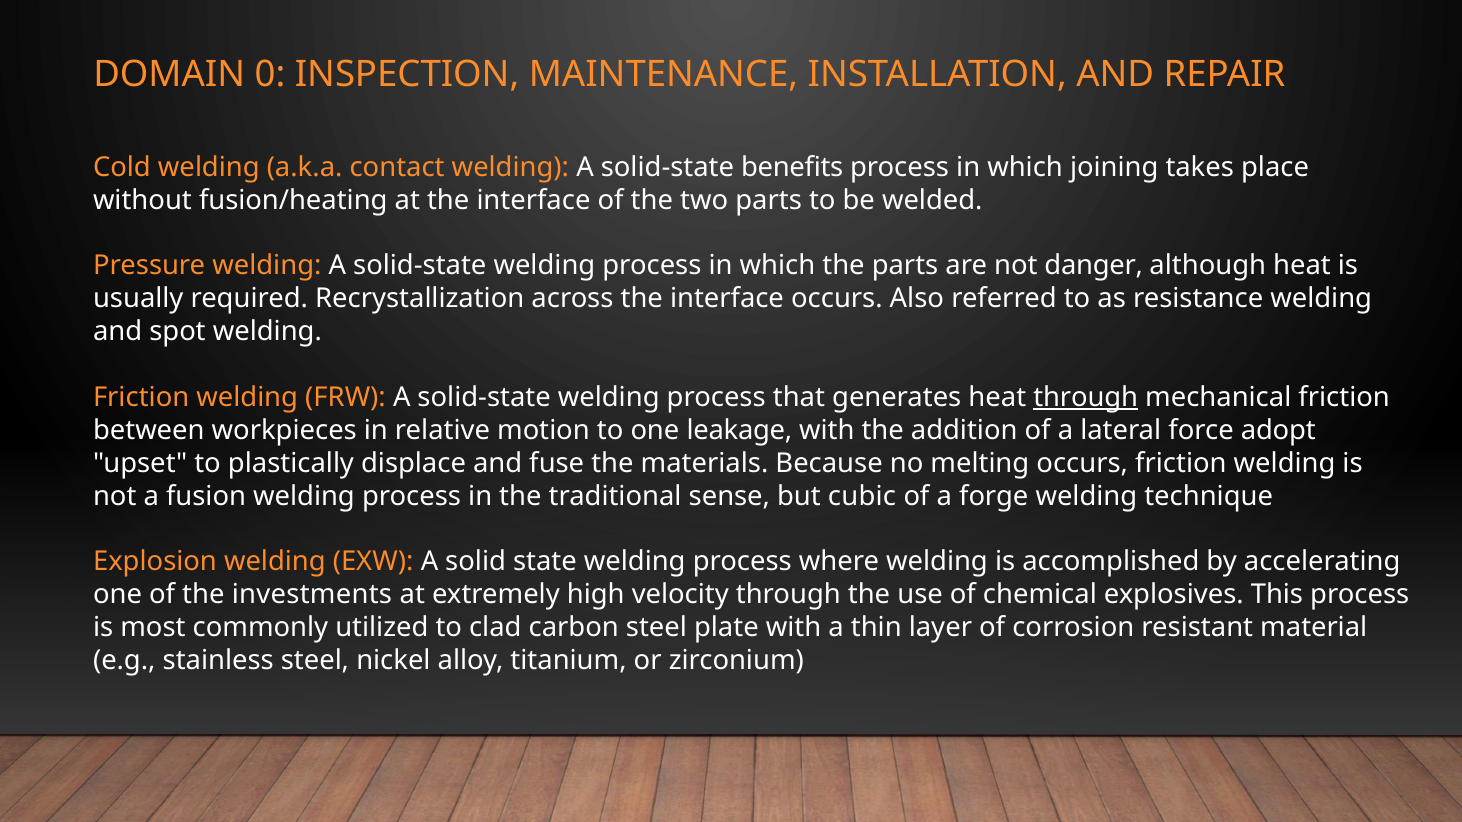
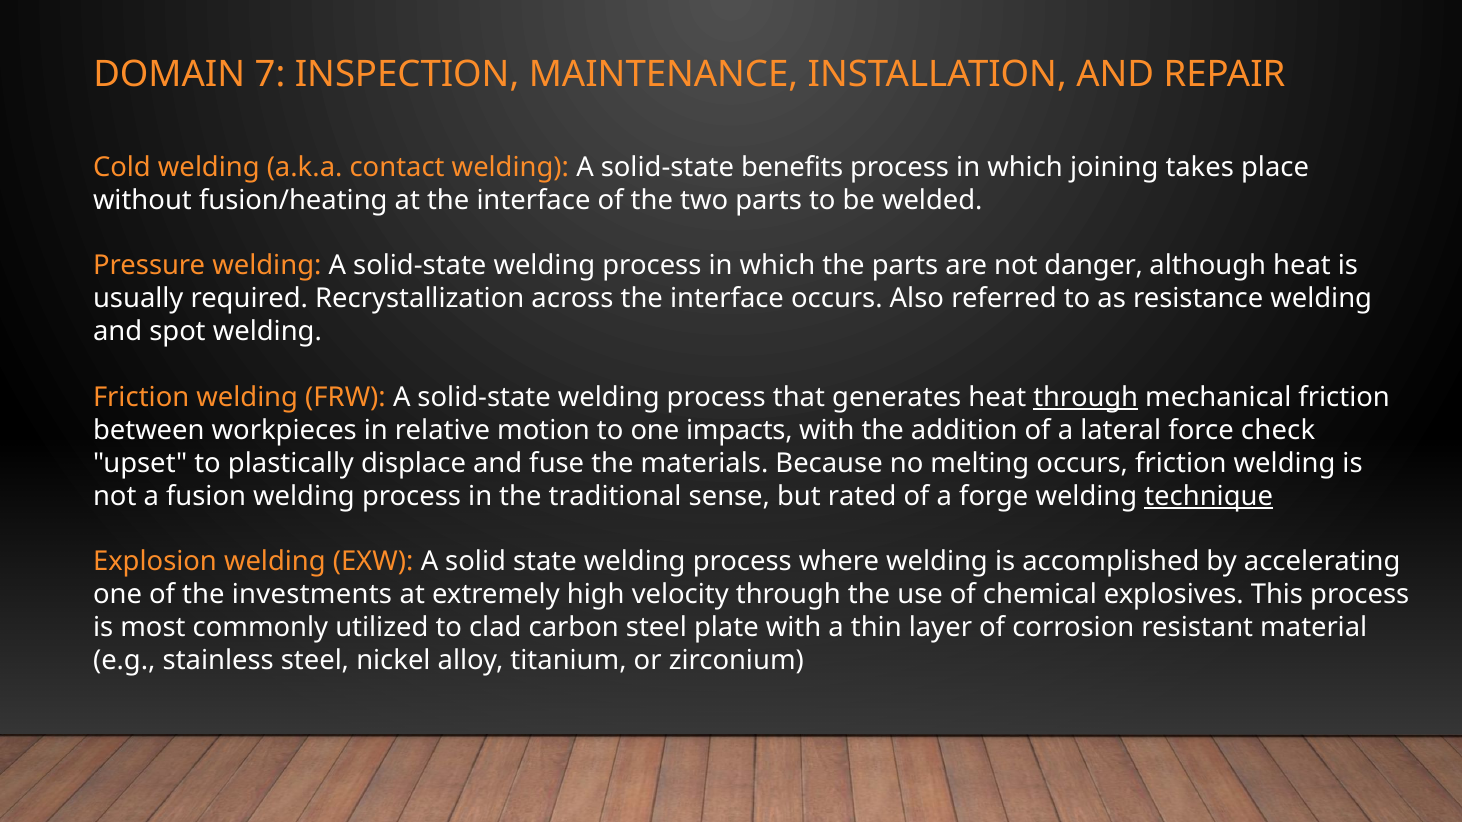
0: 0 -> 7
leakage: leakage -> impacts
adopt: adopt -> check
cubic: cubic -> rated
technique underline: none -> present
